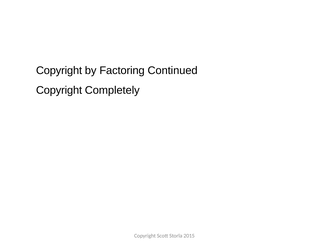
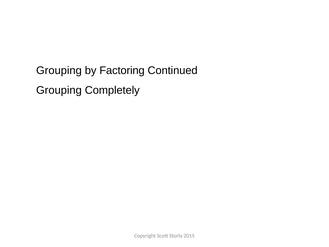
Copyright at (59, 70): Copyright -> Grouping
Copyright at (59, 90): Copyright -> Grouping
